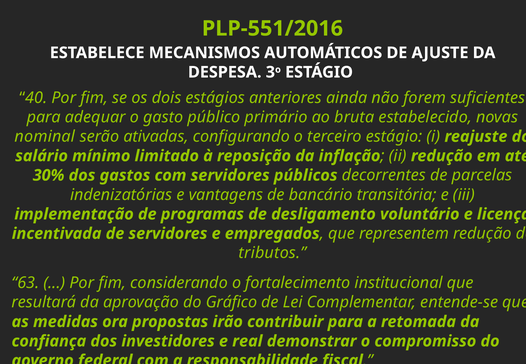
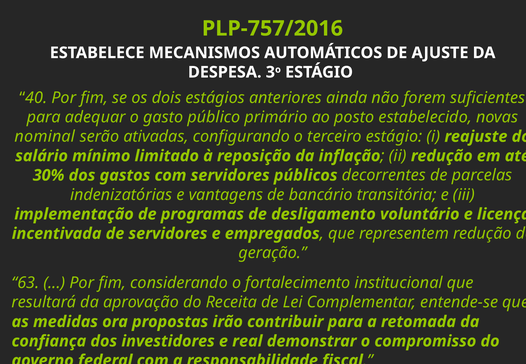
PLP-551/2016: PLP-551/2016 -> PLP-757/2016
bruta: bruta -> posto
tributos: tributos -> geração
Gráfico: Gráfico -> Receita
